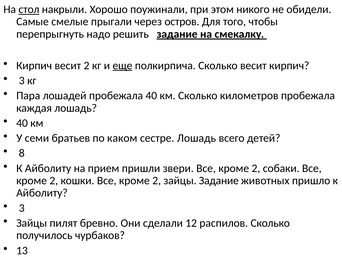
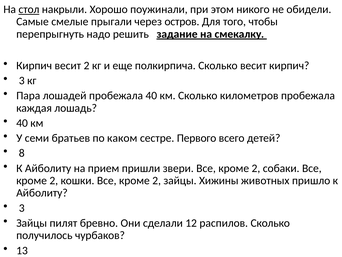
еще underline: present -> none
сестре Лошадь: Лошадь -> Первого
зайцы Задание: Задание -> Хижины
